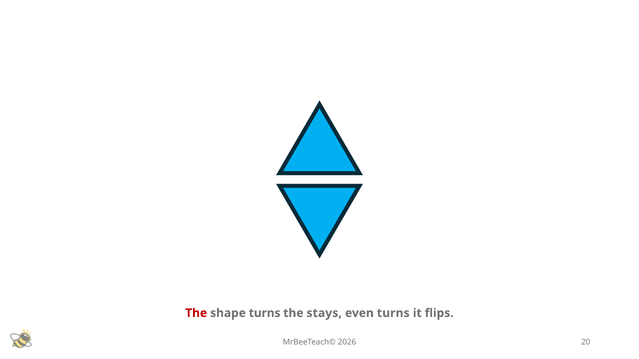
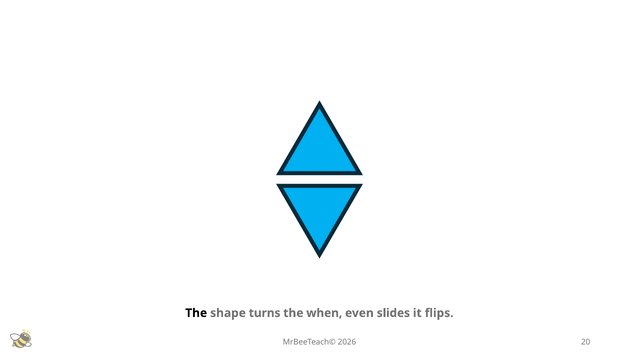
The at (196, 313) colour: red -> black
stays: stays -> when
even turns: turns -> slides
